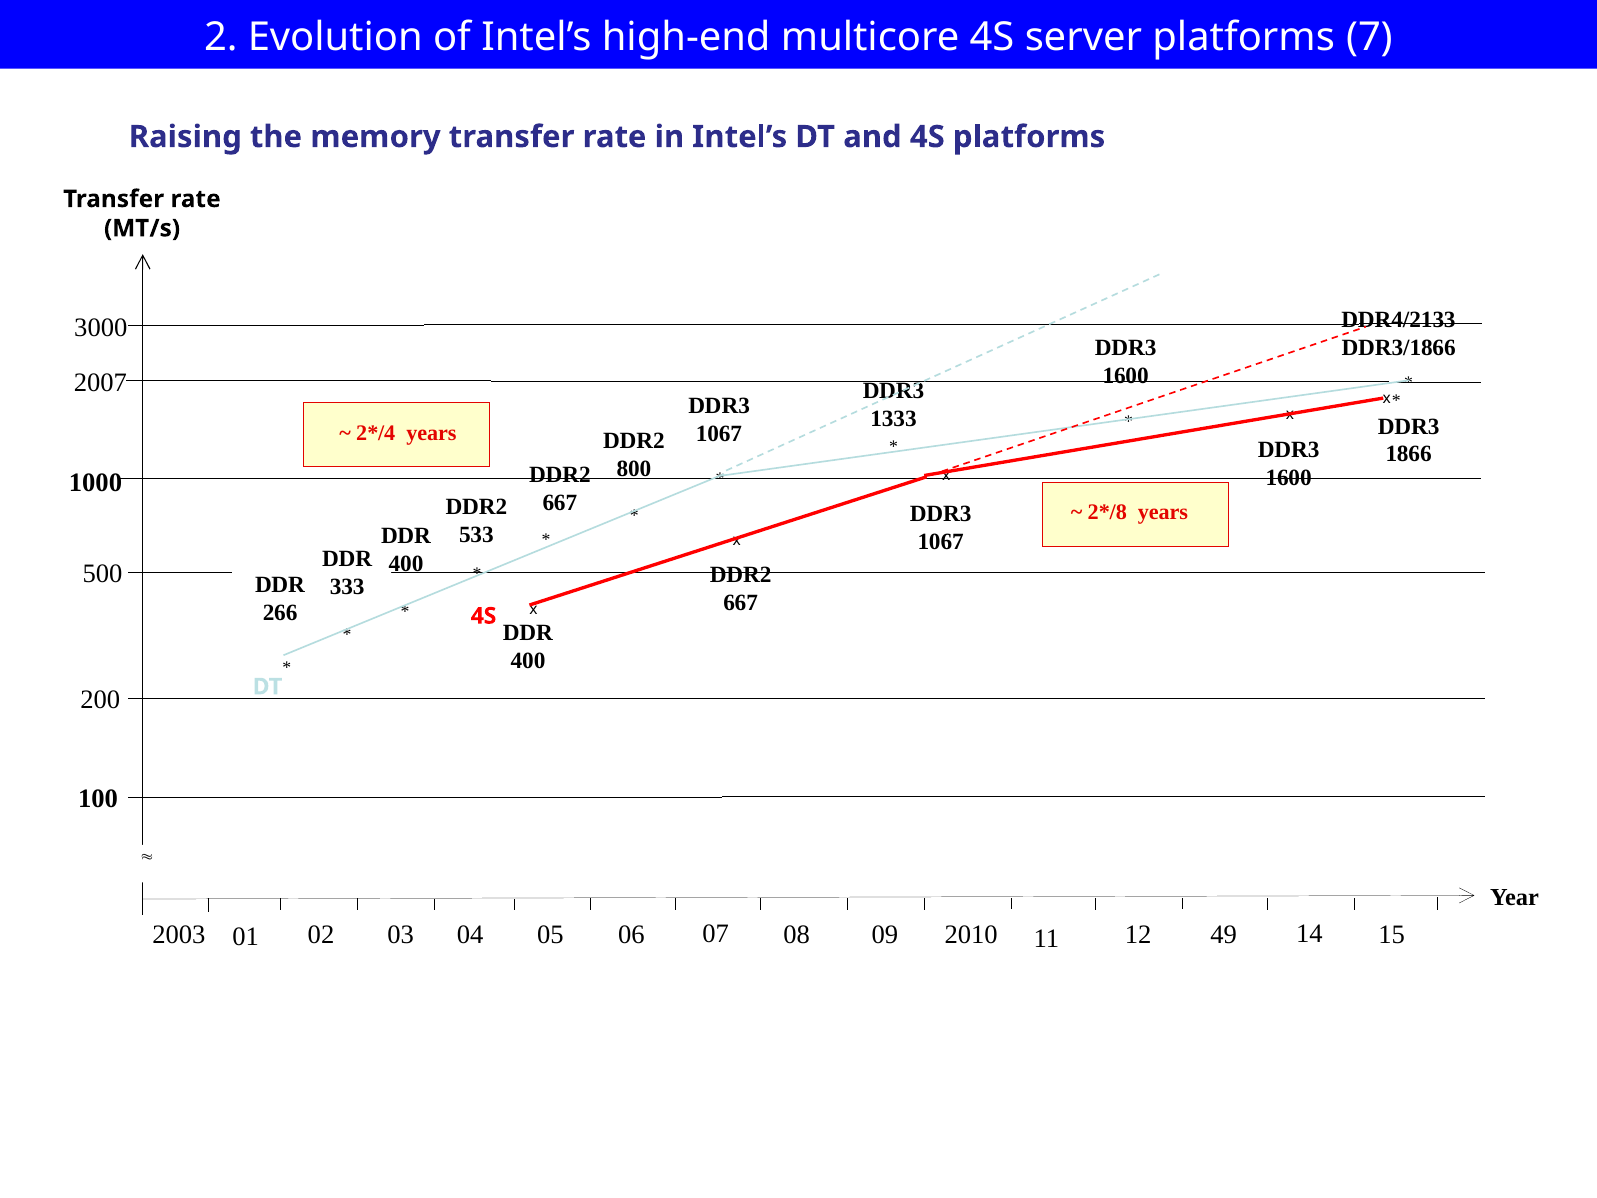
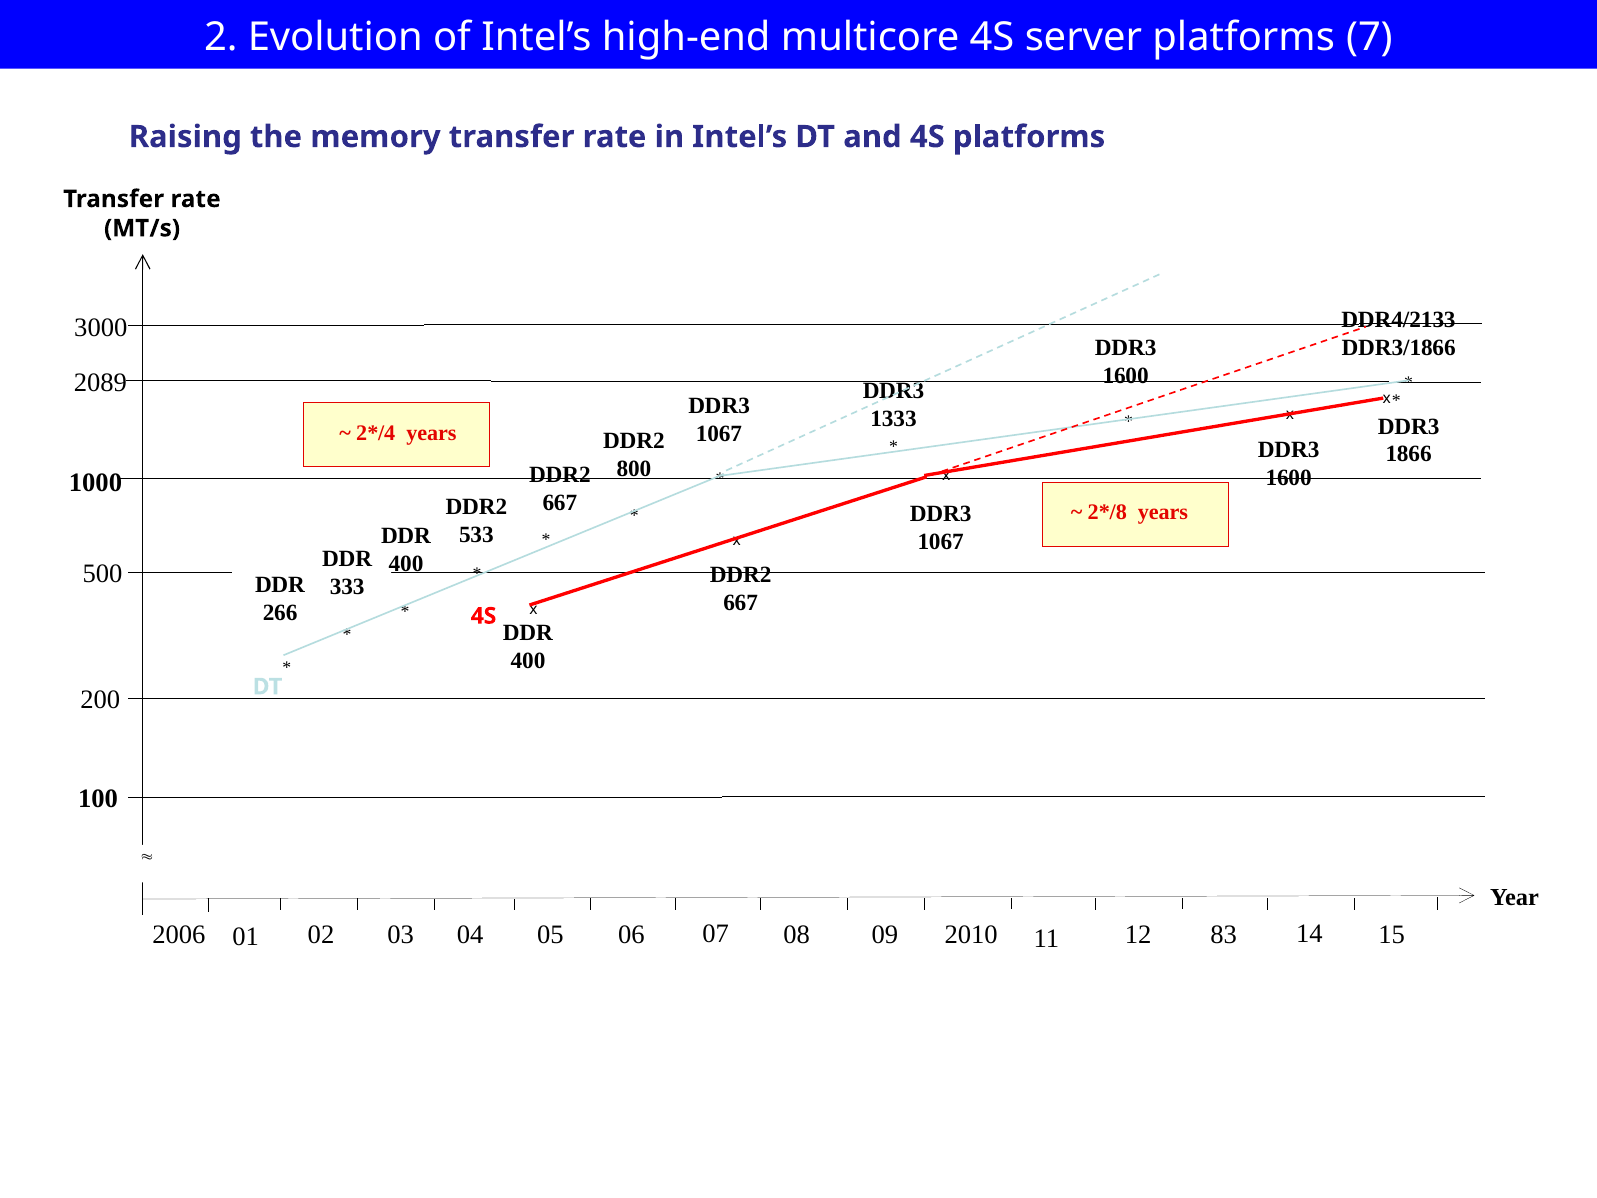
2007: 2007 -> 2089
2003: 2003 -> 2006
49: 49 -> 83
